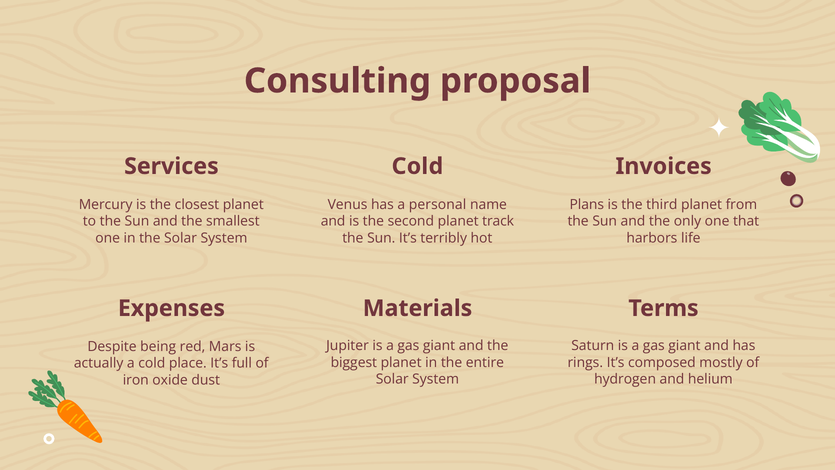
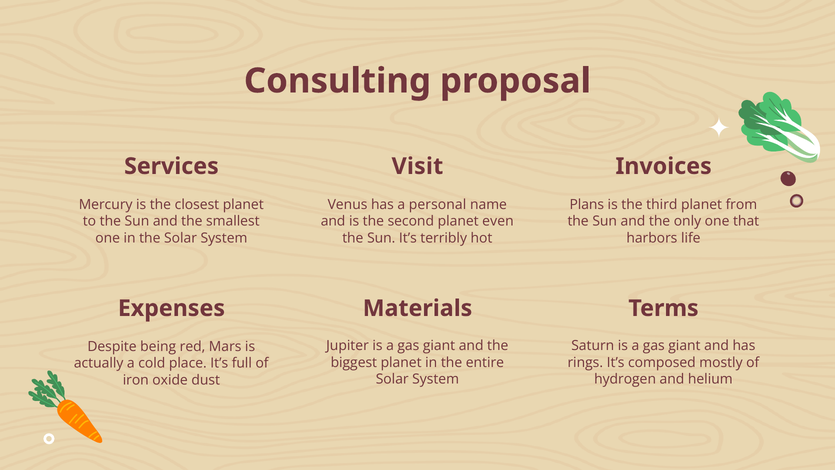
Services Cold: Cold -> Visit
track: track -> even
